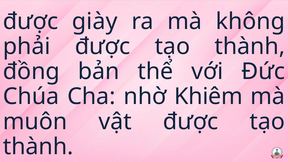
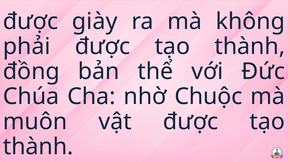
Khiêm: Khiêm -> Chuộc
